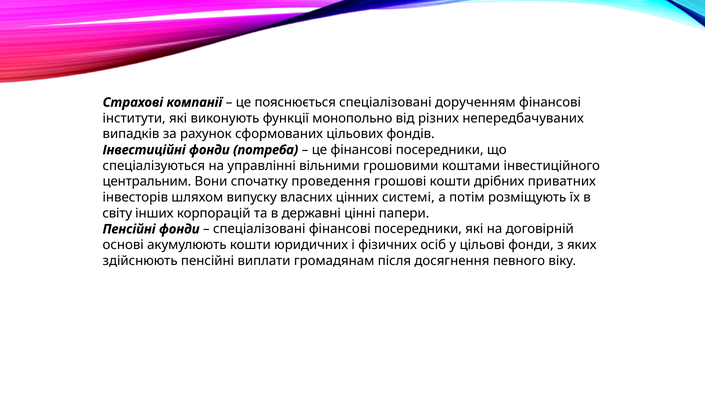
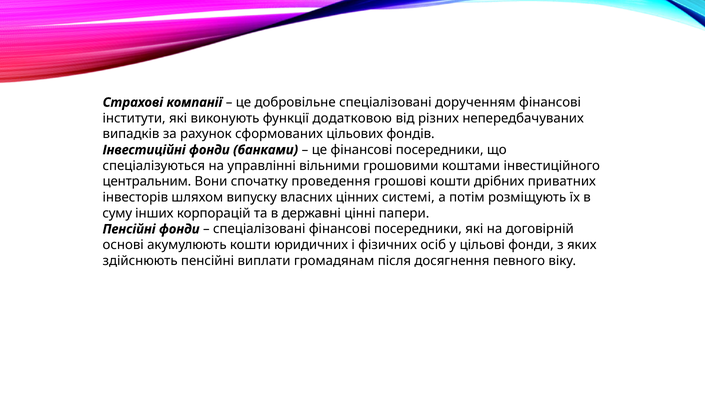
пояснюється: пояснюється -> добровільне
монопольно: монопольно -> додатковою
потреба: потреба -> банками
світу: світу -> суму
